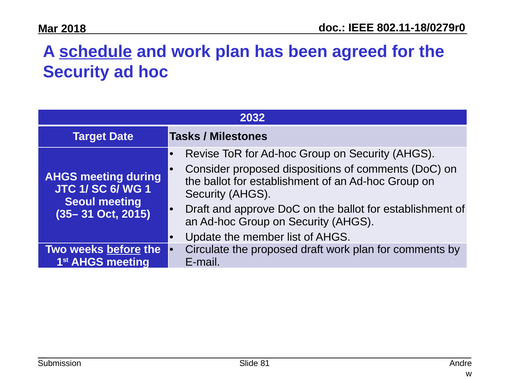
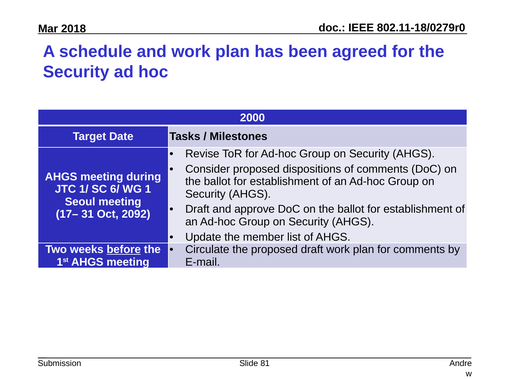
schedule underline: present -> none
2032: 2032 -> 2000
35–: 35– -> 17–
2015: 2015 -> 2092
